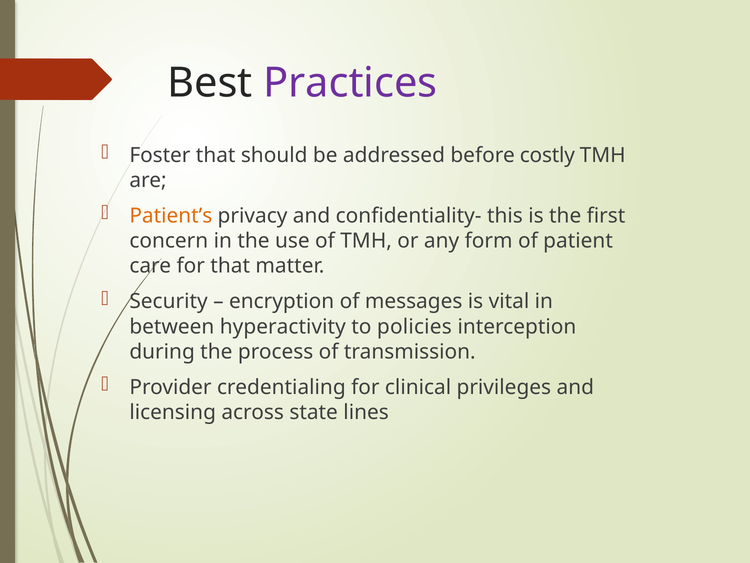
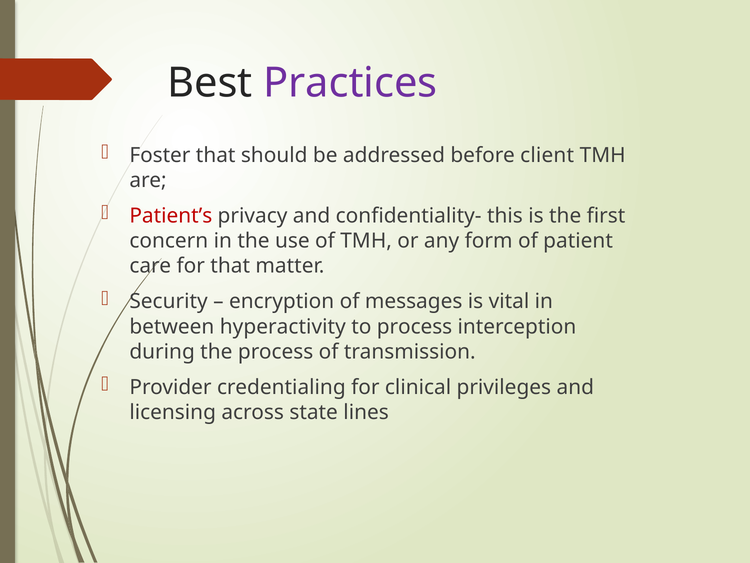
costly: costly -> client
Patient’s colour: orange -> red
to policies: policies -> process
